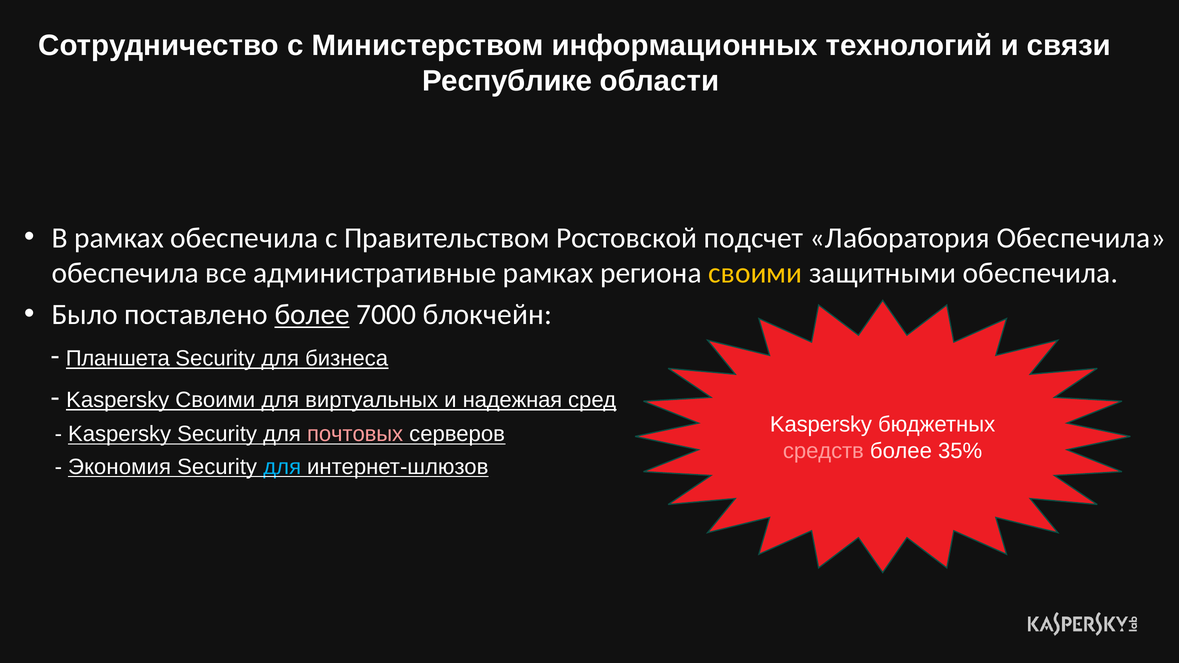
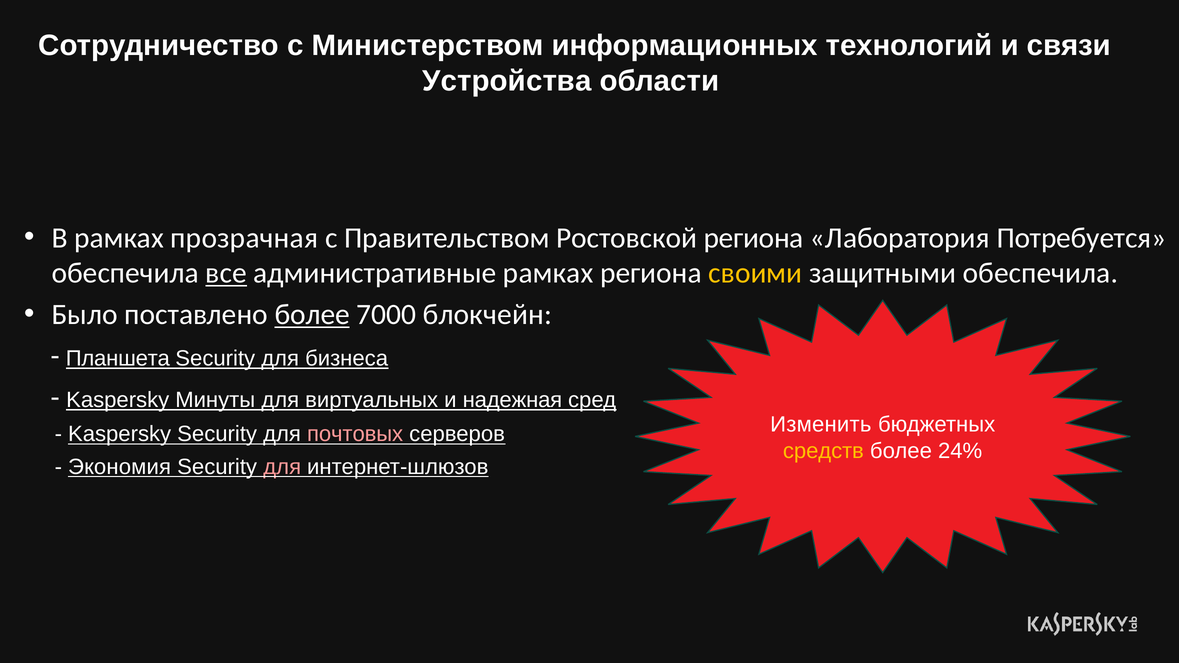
Республике: Республике -> Устройства
рамках обеспечила: обеспечила -> прозрачная
Ростовской подсчет: подсчет -> региона
Лаборатория Обеспечила: Обеспечила -> Потребуется
все underline: none -> present
Kaspersky Своими: Своими -> Минуты
Kaspersky at (821, 425): Kaspersky -> Изменить
средств colour: pink -> yellow
35%: 35% -> 24%
для at (282, 467) colour: light blue -> pink
